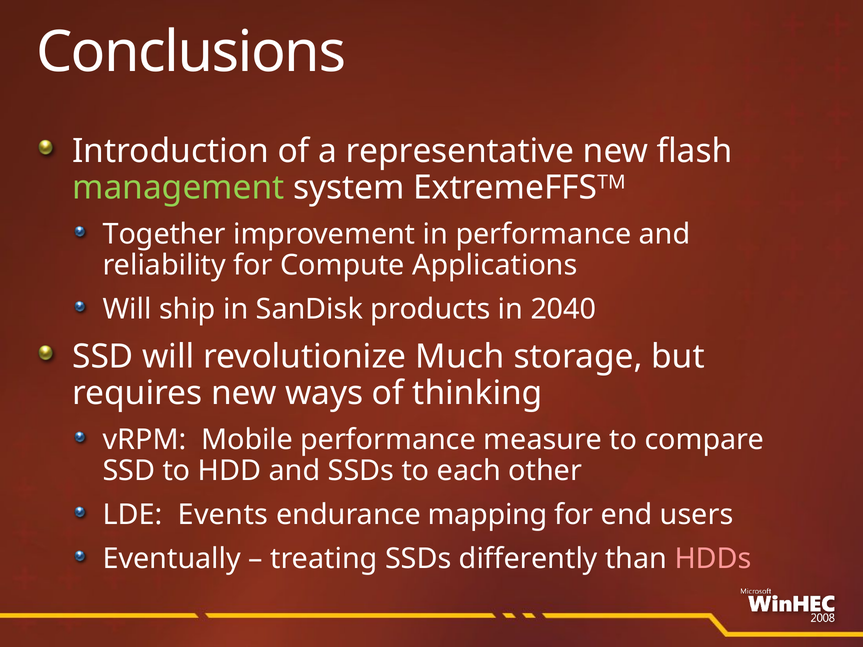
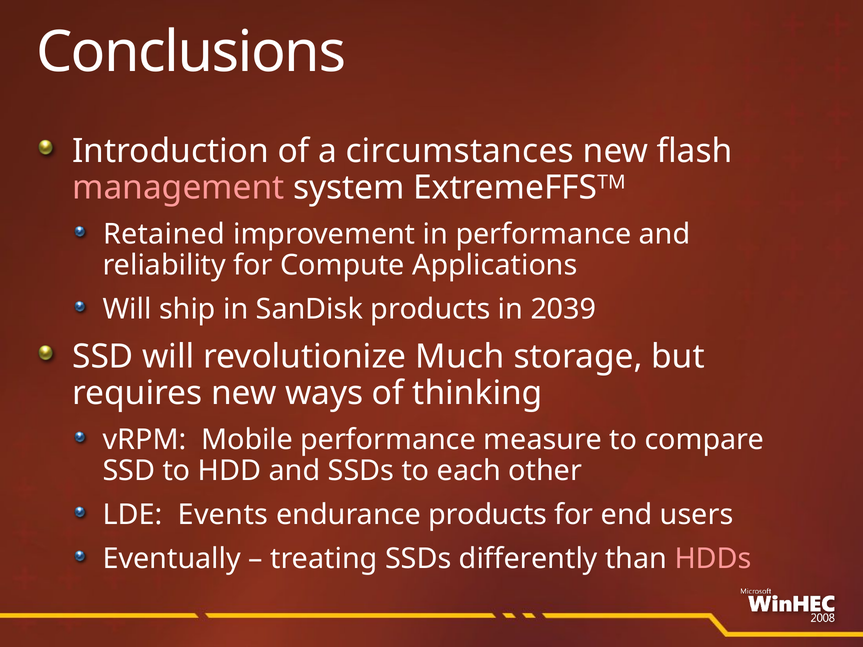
representative: representative -> circumstances
management colour: light green -> pink
Together: Together -> Retained
2040: 2040 -> 2039
endurance mapping: mapping -> products
